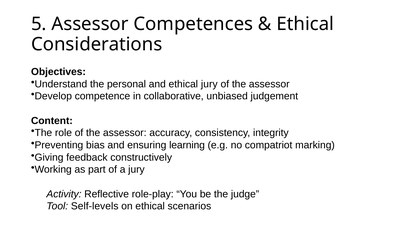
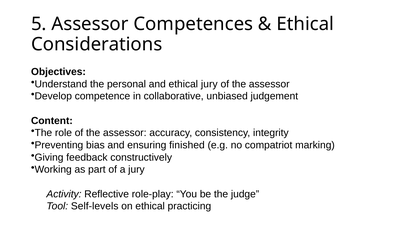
learning: learning -> finished
scenarios: scenarios -> practicing
